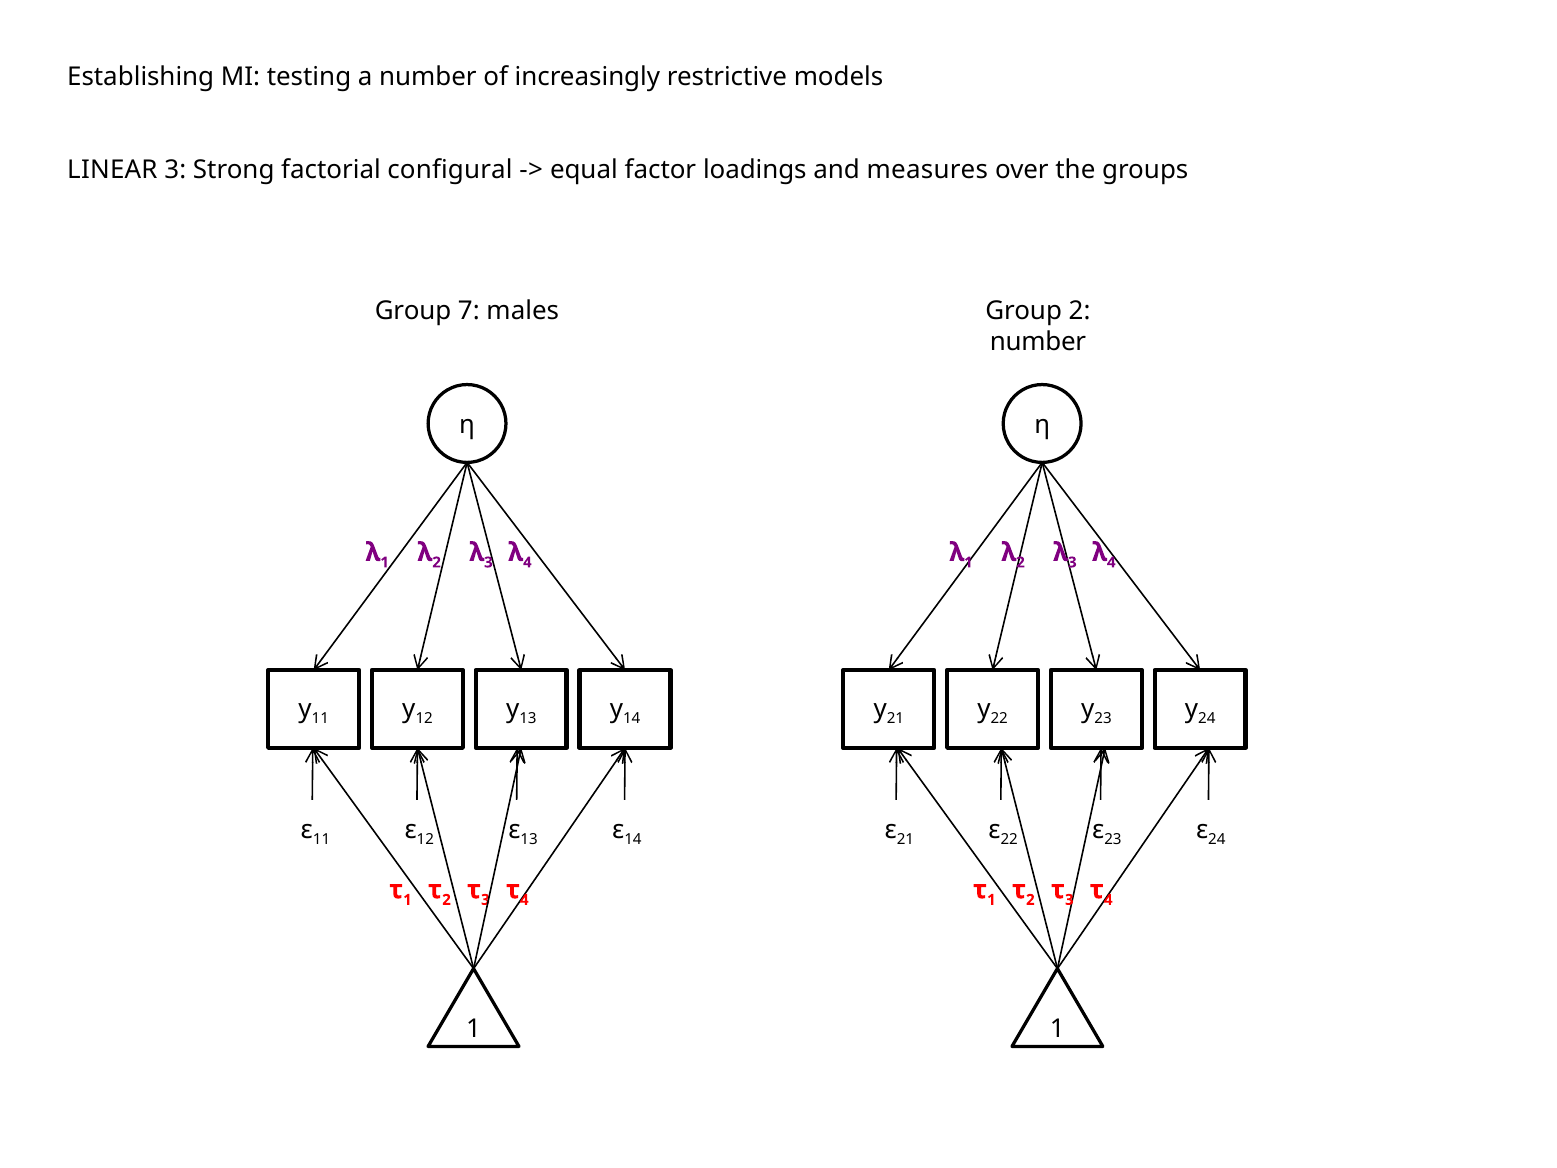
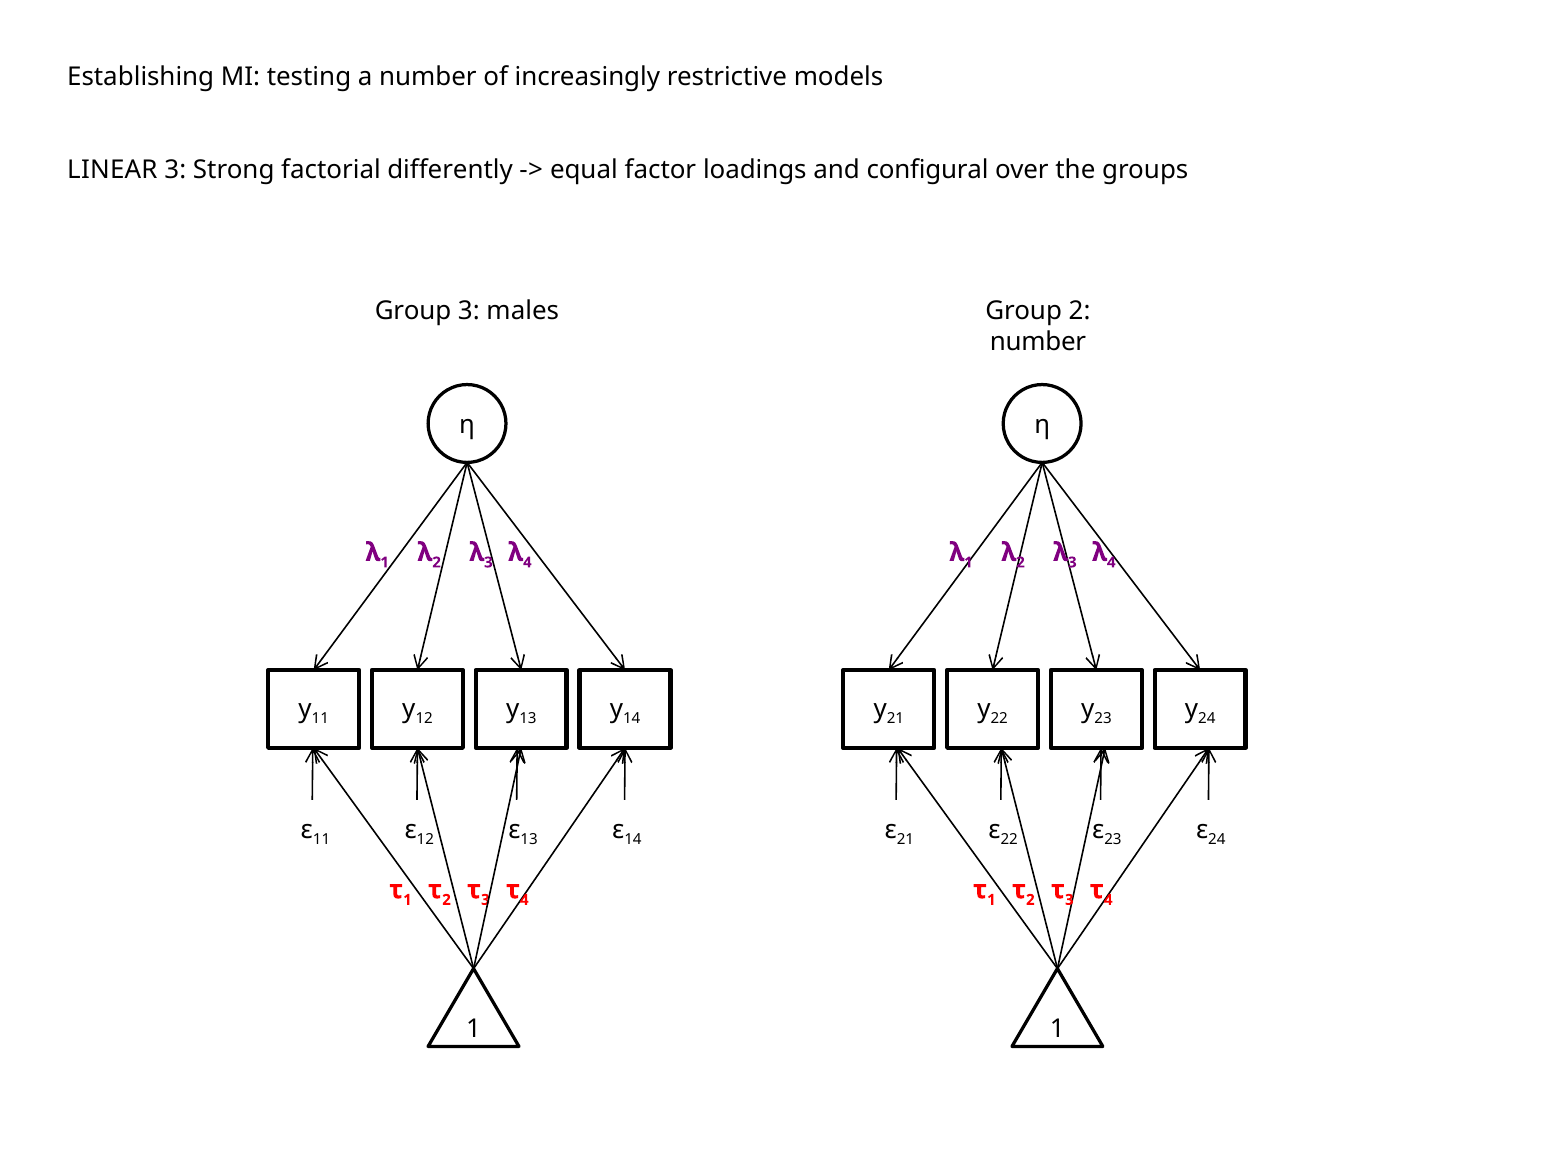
configural: configural -> differently
measures: measures -> configural
Group 7: 7 -> 3
